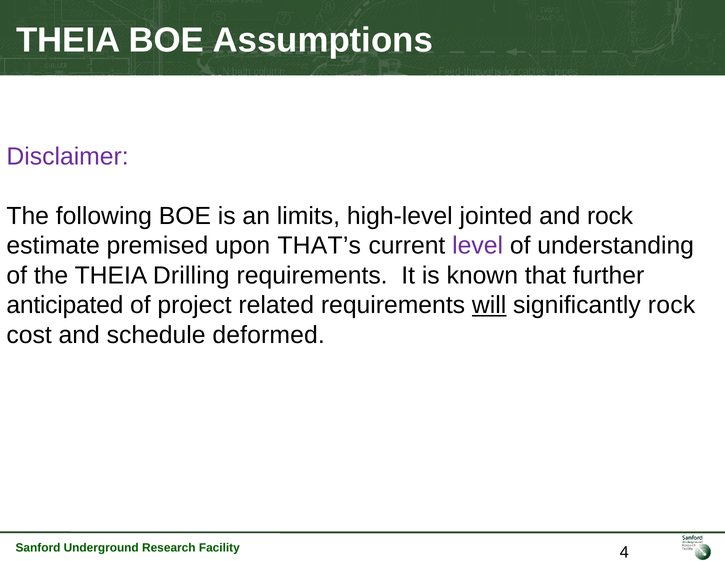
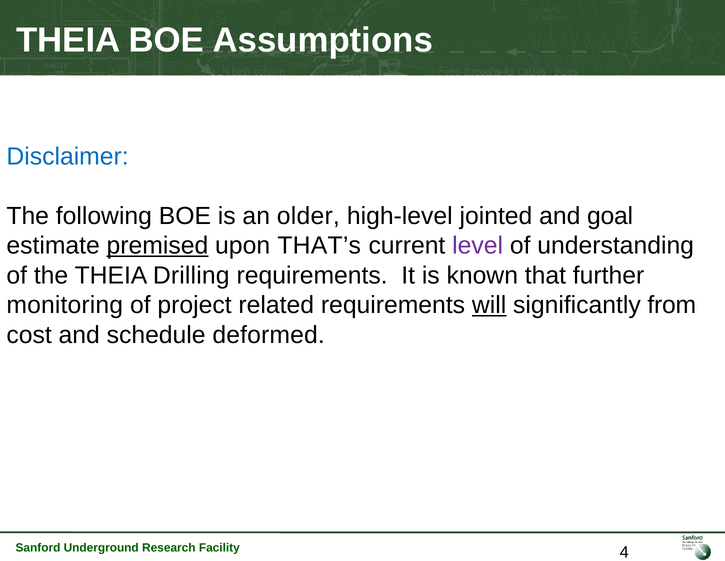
Disclaimer colour: purple -> blue
limits: limits -> older
and rock: rock -> goal
premised underline: none -> present
anticipated: anticipated -> monitoring
significantly rock: rock -> from
